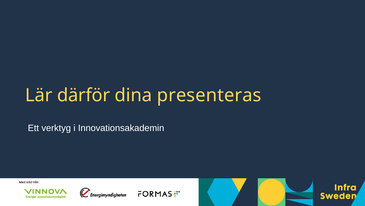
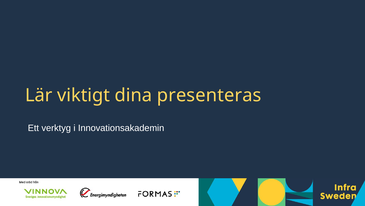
därför: därför -> viktigt
